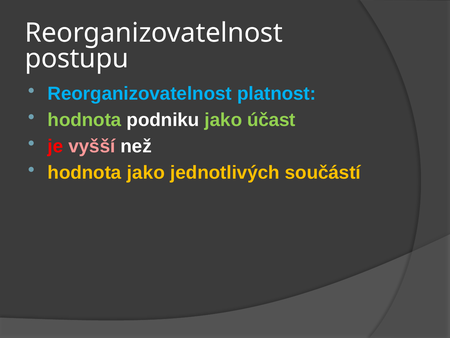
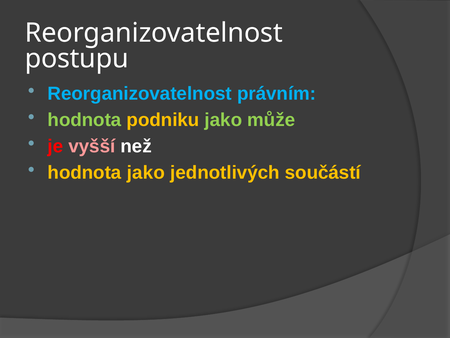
platnost: platnost -> právním
podniku colour: white -> yellow
účast: účast -> může
